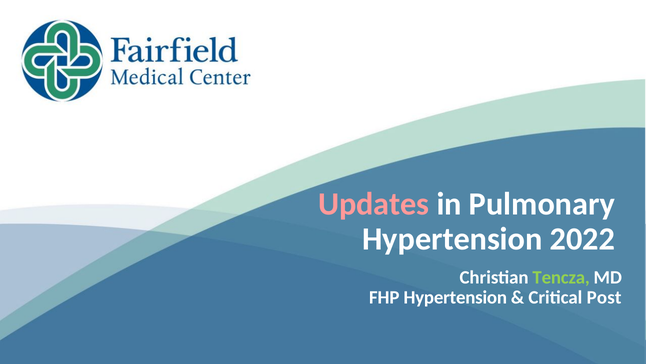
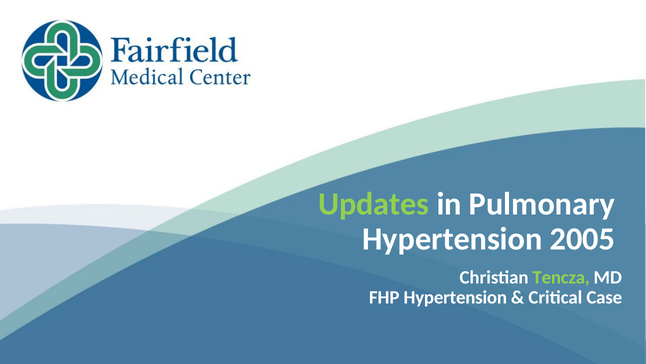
Updates colour: pink -> light green
2022: 2022 -> 2005
Post: Post -> Case
